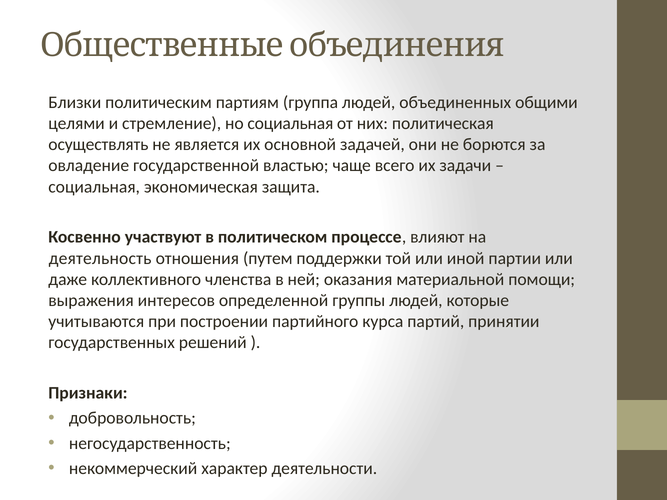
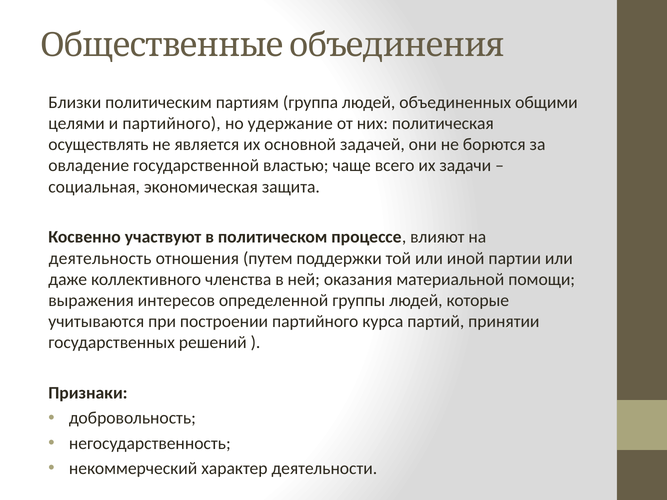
и стремление: стремление -> партийного
но социальная: социальная -> удержание
